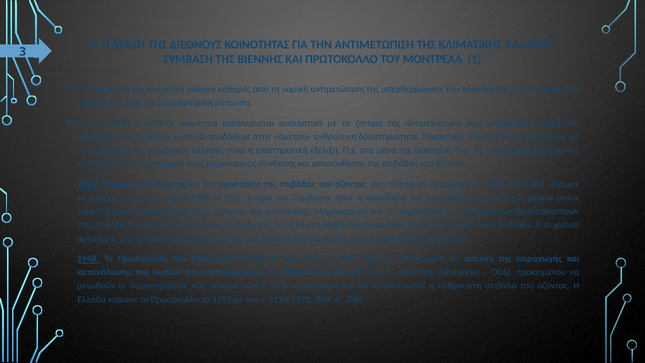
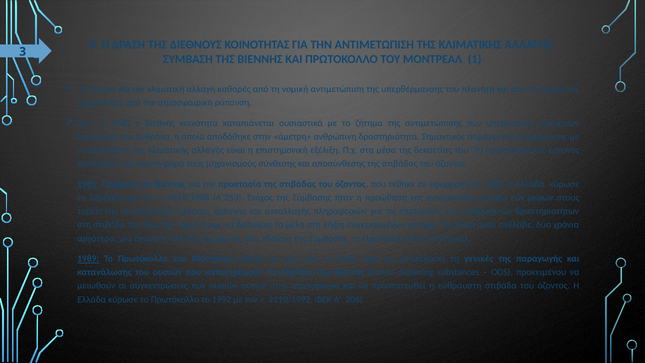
1948: 1948 -> 1989
ανάγκη: ανάγκη -> γενικές
